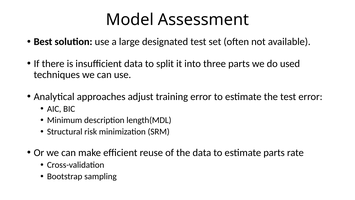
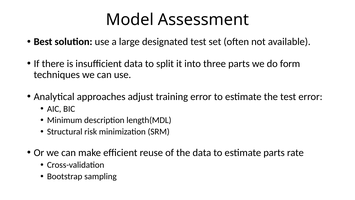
used: used -> form
